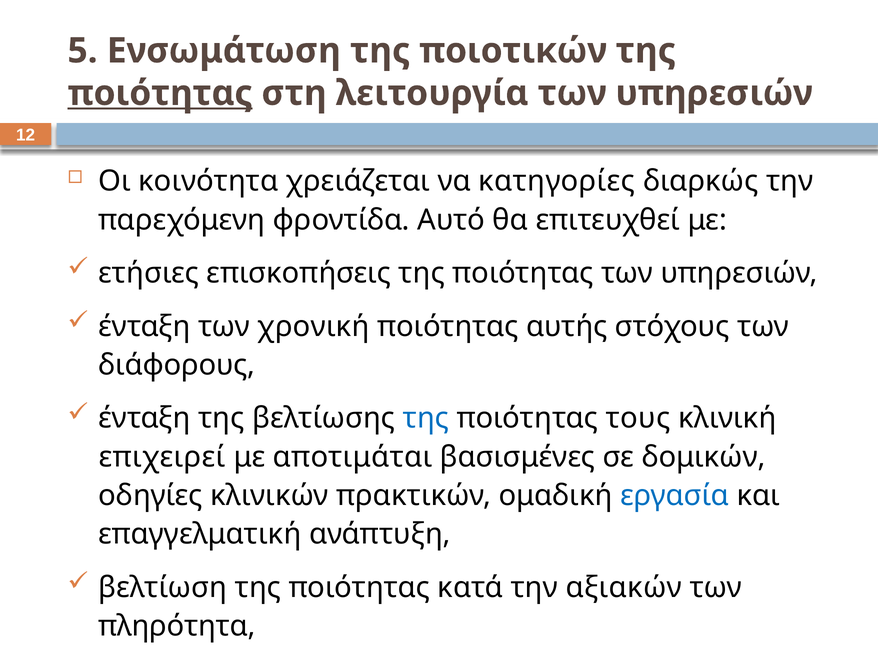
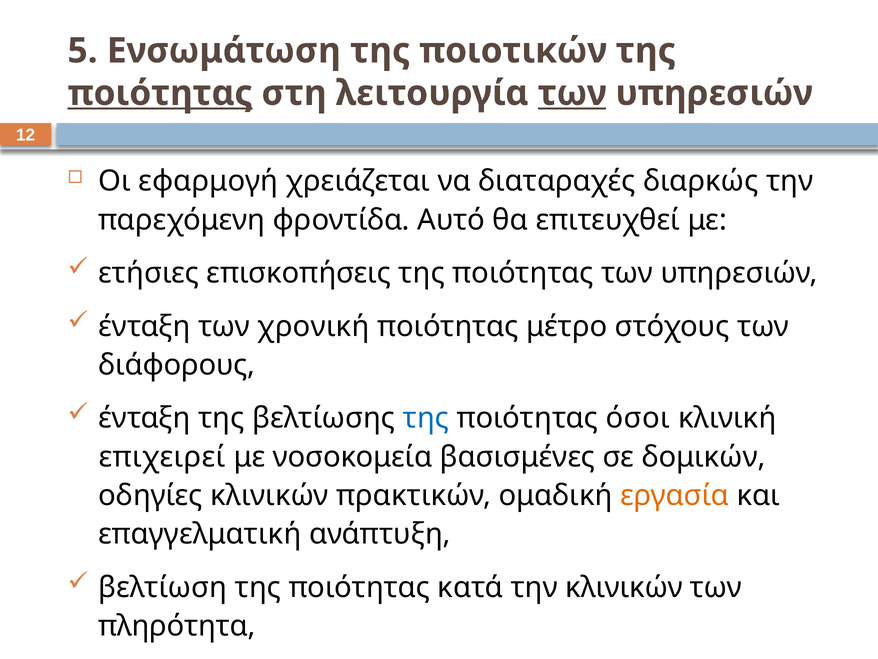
των at (572, 93) underline: none -> present
κοινότητα: κοινότητα -> εφαρμογή
κατηγορίες: κατηγορίες -> διαταραχές
αυτής: αυτής -> μέτρο
τους: τους -> όσοι
αποτιμάται: αποτιμάται -> νοσοκομεία
εργασία colour: blue -> orange
την αξιακών: αξιακών -> κλινικών
